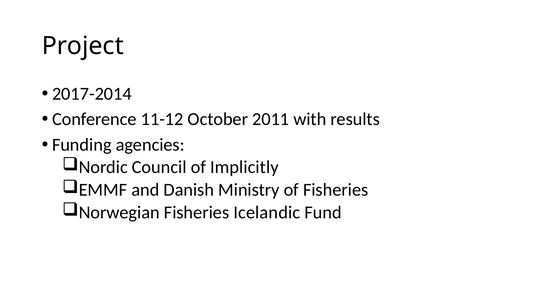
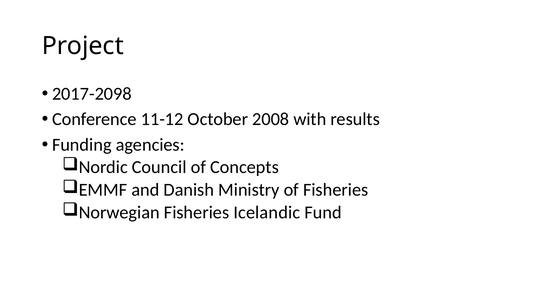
2017-2014: 2017-2014 -> 2017-2098
2011: 2011 -> 2008
Implicitly: Implicitly -> Concepts
